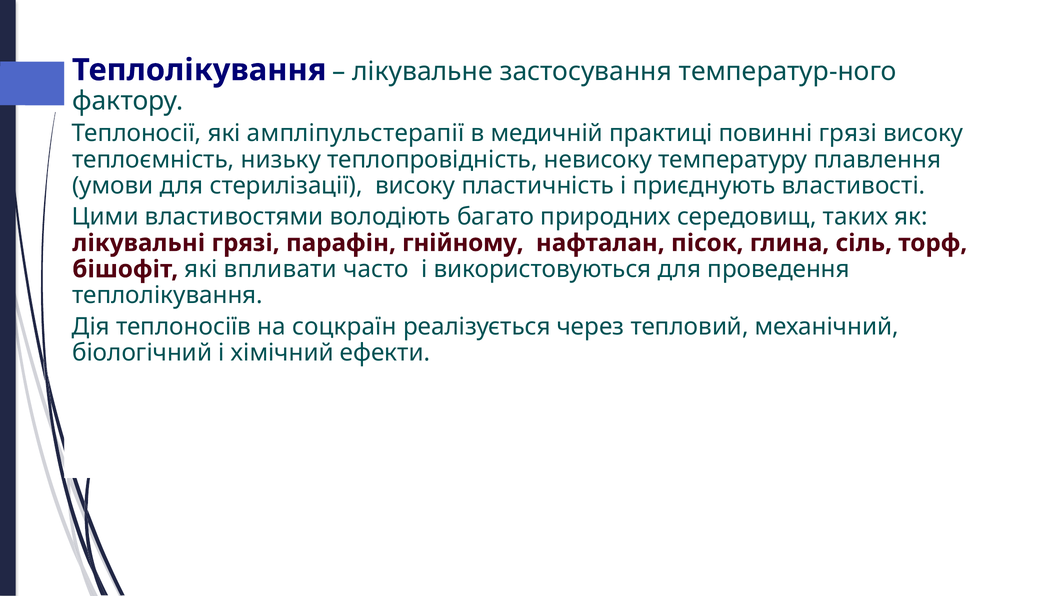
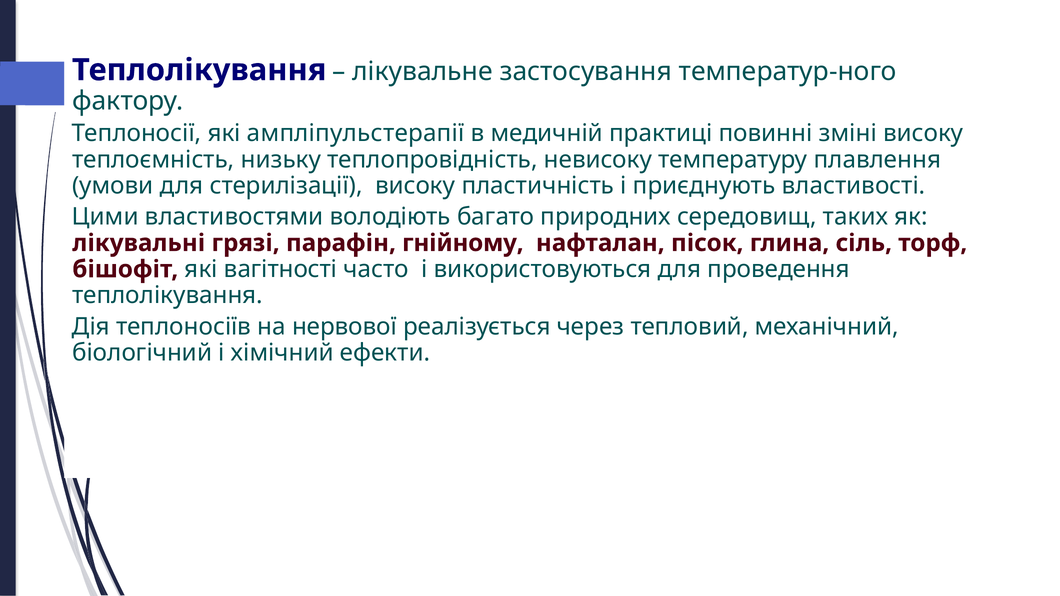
повинні грязі: грязі -> зміні
впливати: впливати -> вагітності
соцкраїн: соцкраїн -> нервової
